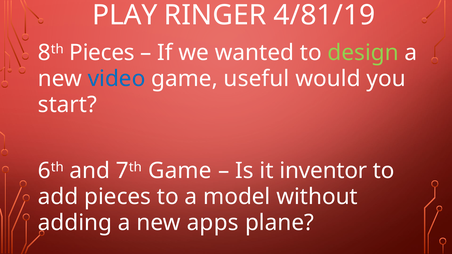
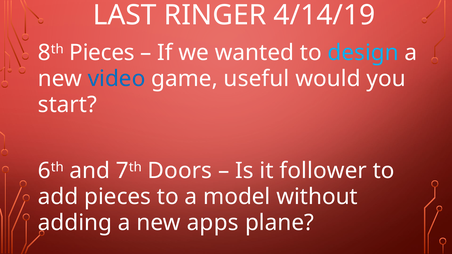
PLAY: PLAY -> LAST
4/81/19: 4/81/19 -> 4/14/19
design colour: light green -> light blue
Game at (180, 171): Game -> Doors
inventor: inventor -> follower
